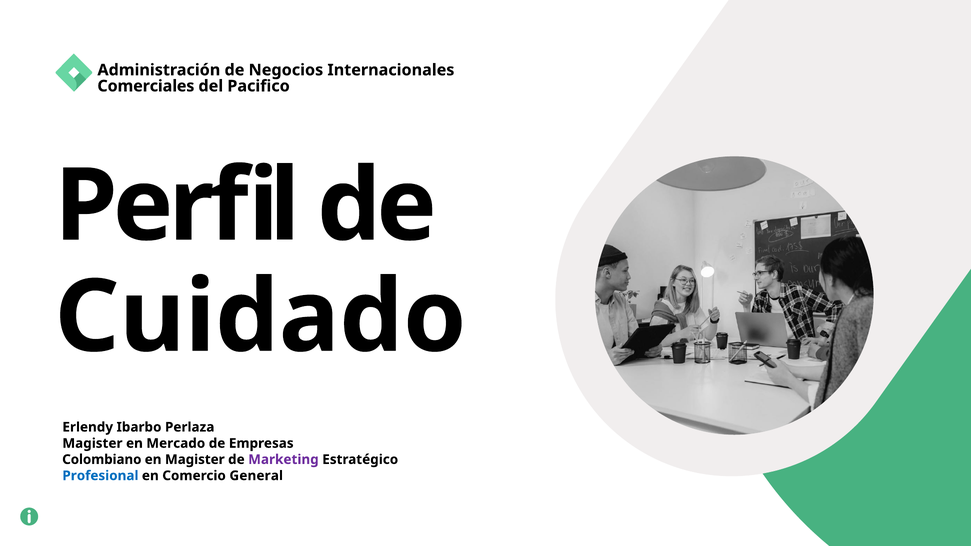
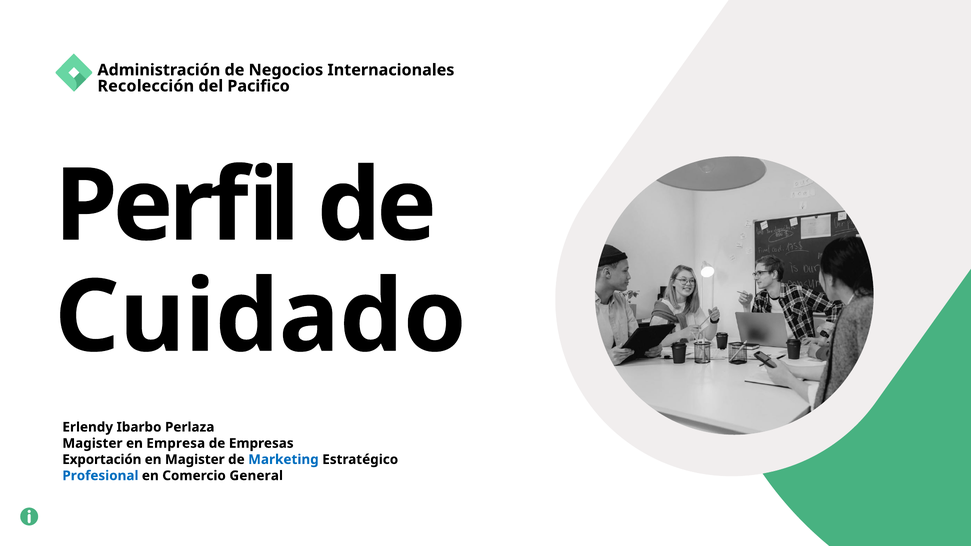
Comerciales: Comerciales -> Recolección
Mercado: Mercado -> Empresa
Colombiano: Colombiano -> Exportación
Marketing colour: purple -> blue
